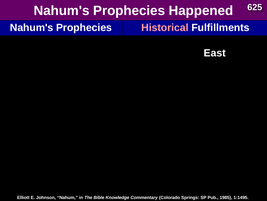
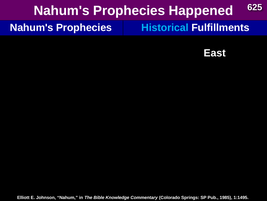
Historical colour: pink -> light blue
